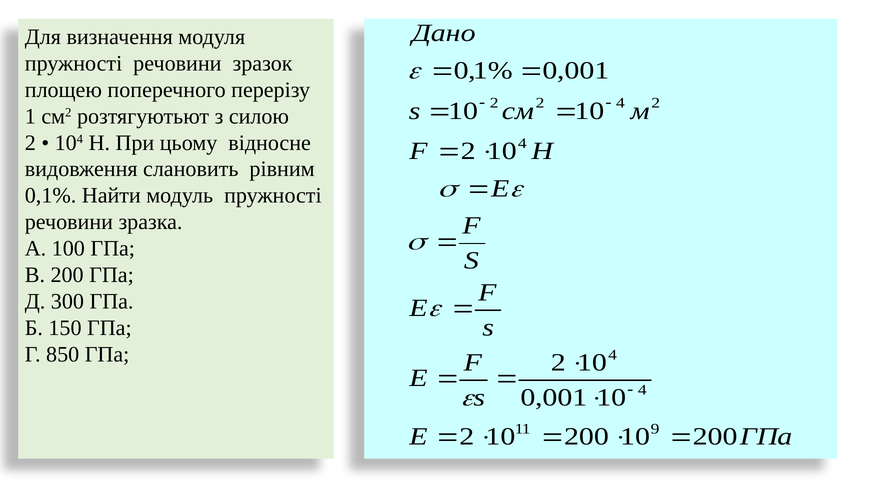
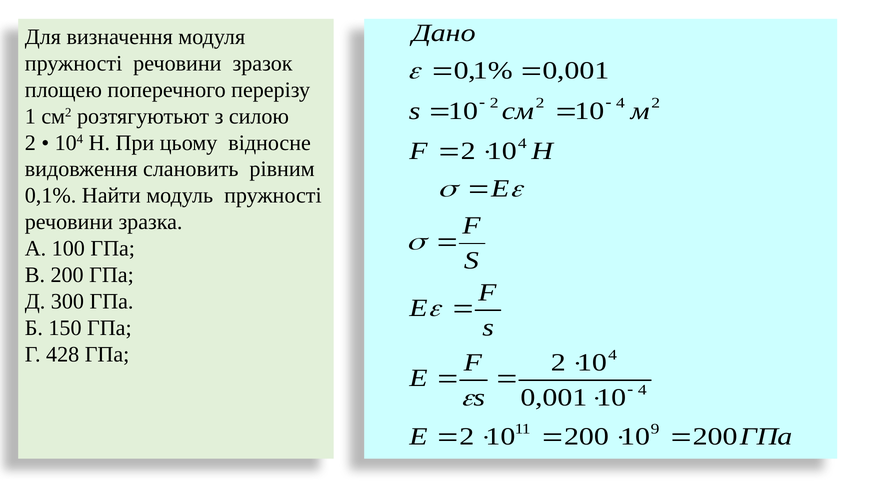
850: 850 -> 428
